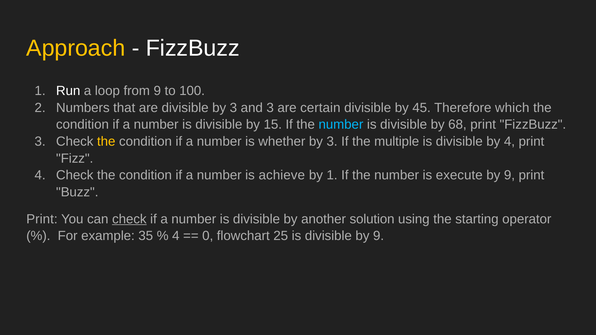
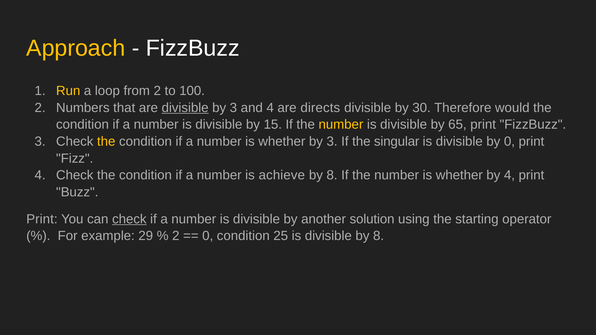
Run colour: white -> yellow
from 9: 9 -> 2
divisible at (185, 108) underline: none -> present
and 3: 3 -> 4
certain: certain -> directs
45: 45 -> 30
which: which -> would
number at (341, 125) colour: light blue -> yellow
68: 68 -> 65
multiple: multiple -> singular
by 4: 4 -> 0
1 at (332, 175): 1 -> 8
the number is execute: execute -> whether
9 at (509, 175): 9 -> 4
35: 35 -> 29
4 at (176, 236): 4 -> 2
0 flowchart: flowchart -> condition
divisible by 9: 9 -> 8
